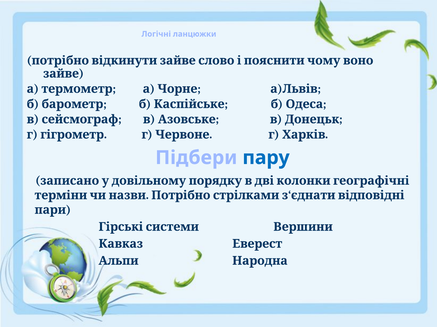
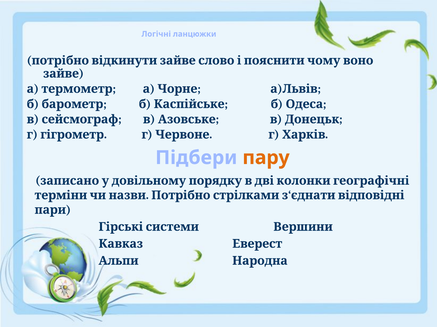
пару colour: blue -> orange
